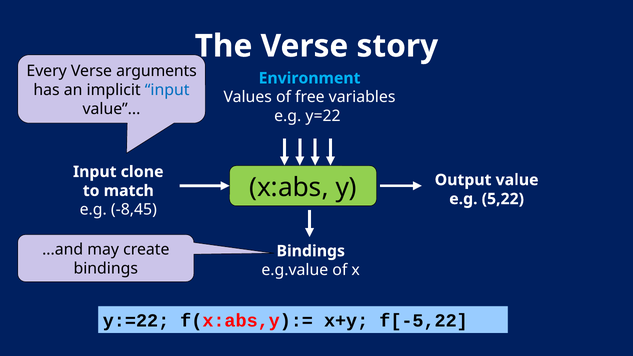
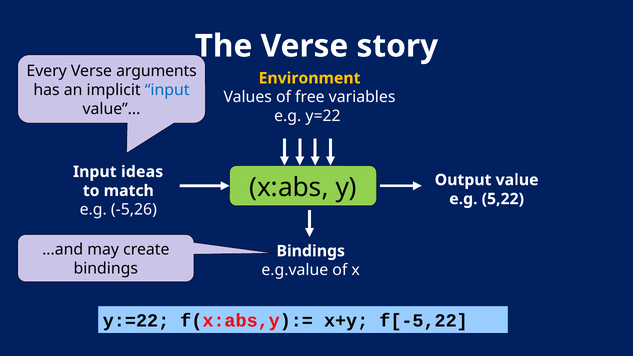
Environment colour: light blue -> yellow
clone: clone -> ideas
-8,45: -8,45 -> -5,26
